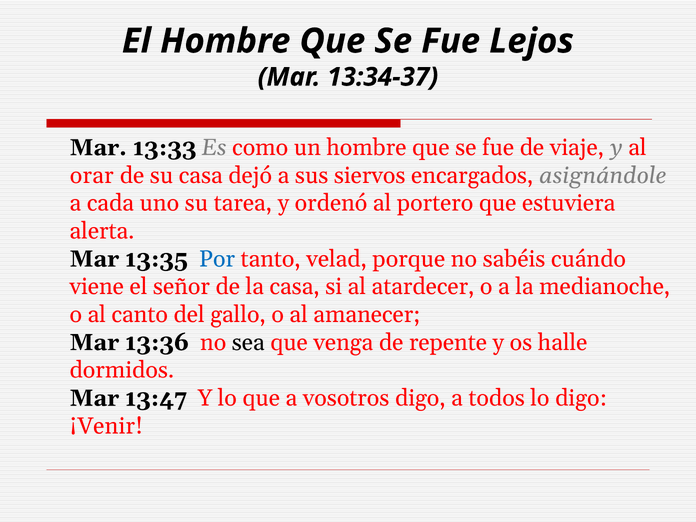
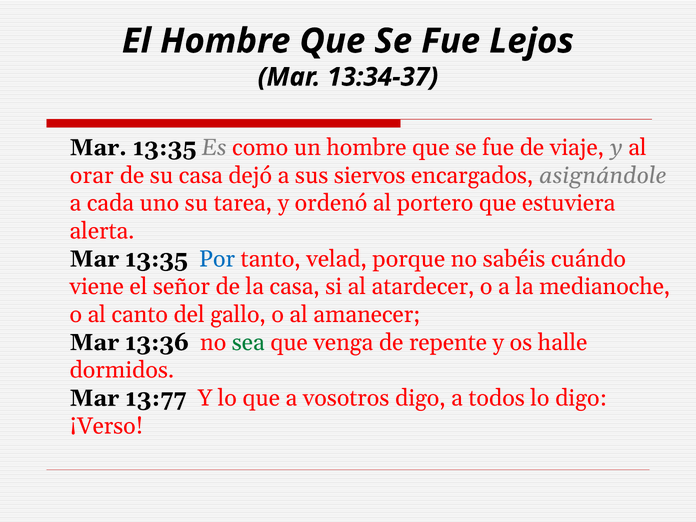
13:33 at (165, 148): 13:33 -> 13:35
sea colour: black -> green
13:47: 13:47 -> 13:77
¡Venir: ¡Venir -> ¡Verso
